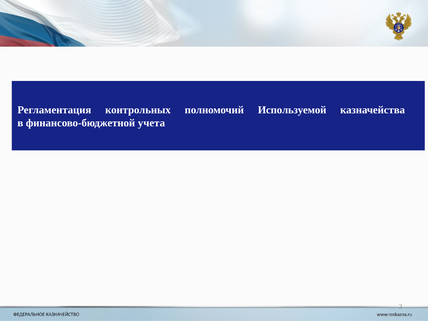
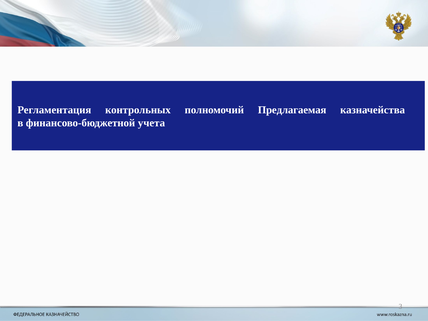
Используемой: Используемой -> Предлагаемая
